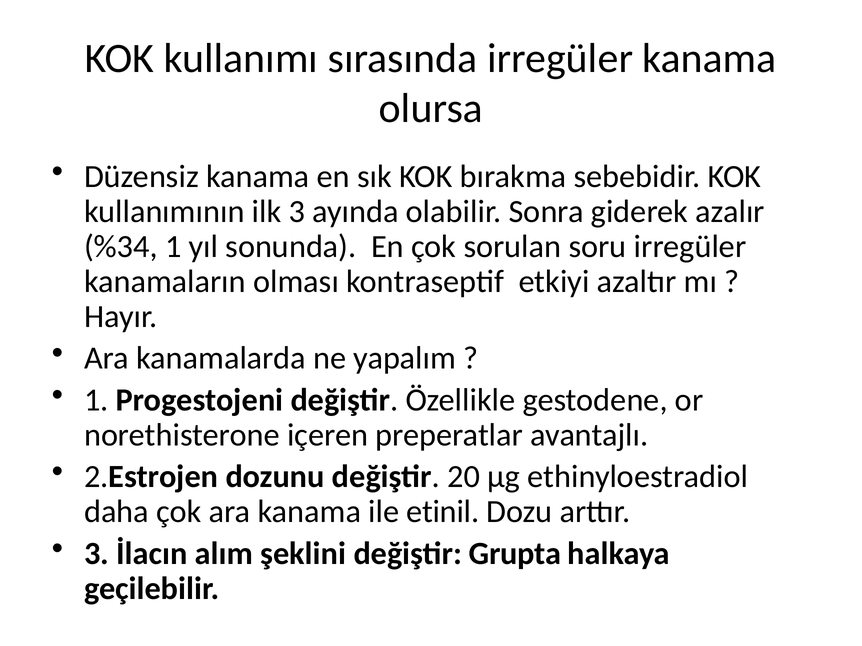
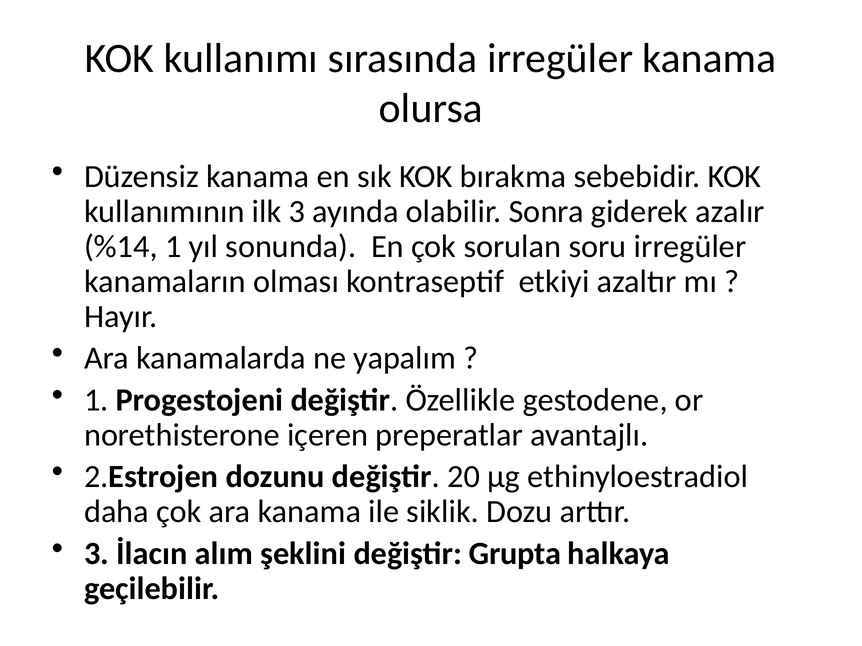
%34: %34 -> %14
etinil: etinil -> siklik
